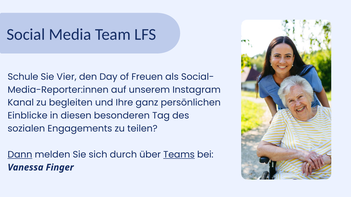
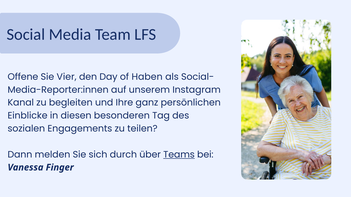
Schule: Schule -> Offene
Freuen: Freuen -> Haben
Dann underline: present -> none
